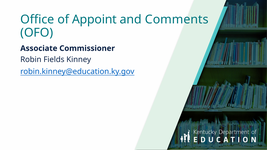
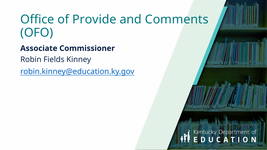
Appoint: Appoint -> Provide
